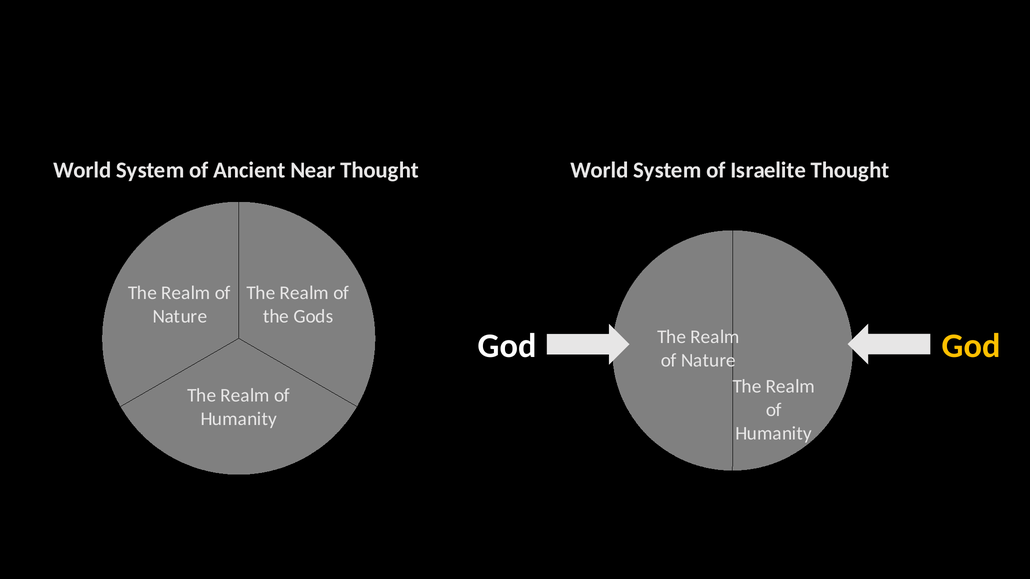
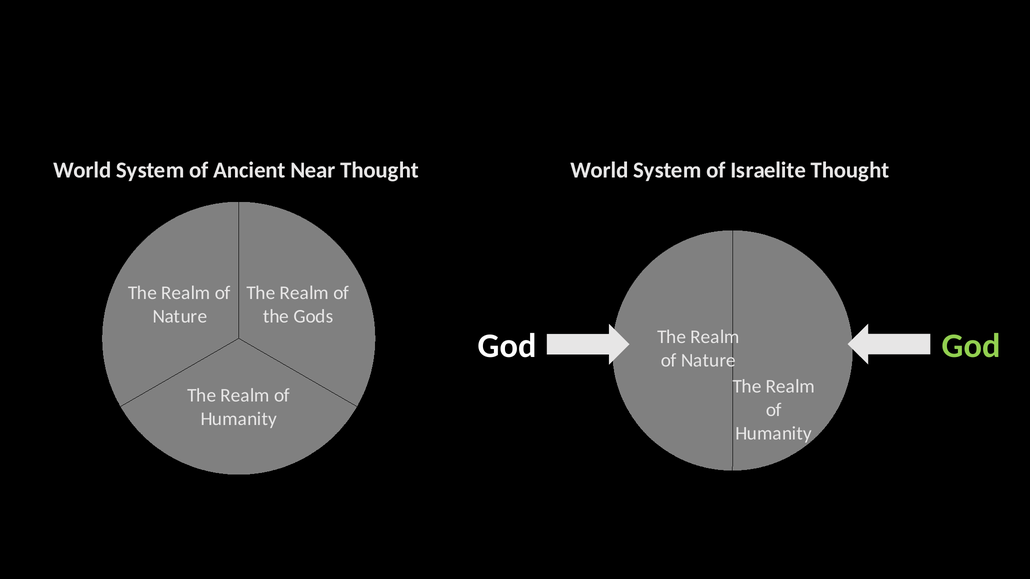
God at (971, 346) colour: yellow -> light green
